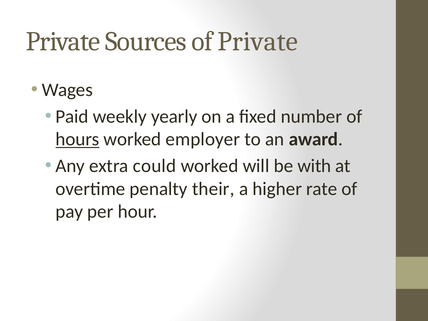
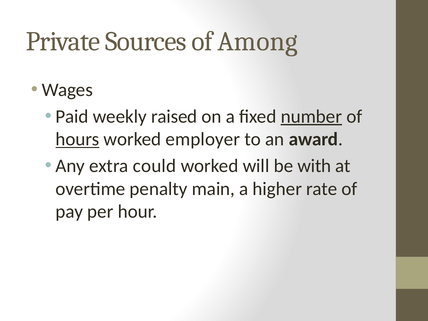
of Private: Private -> Among
yearly: yearly -> raised
number underline: none -> present
their: their -> main
